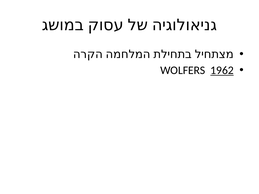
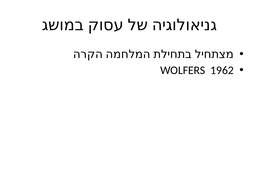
1962 underline: present -> none
